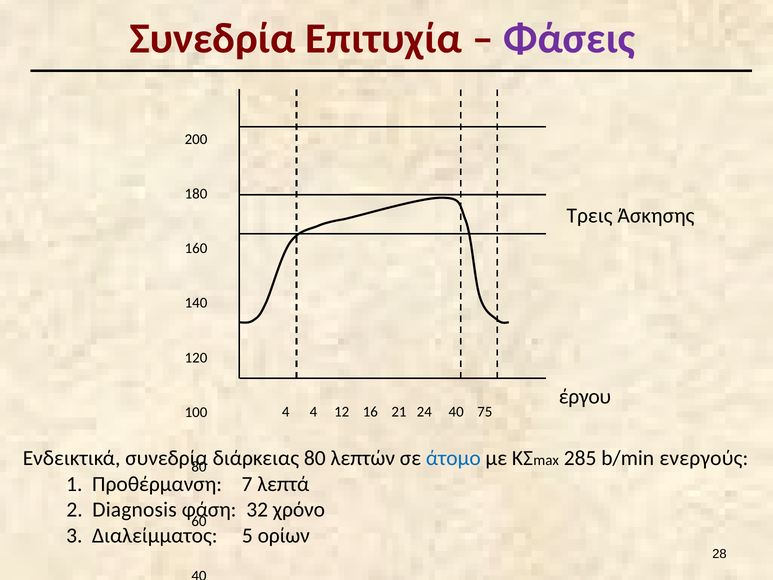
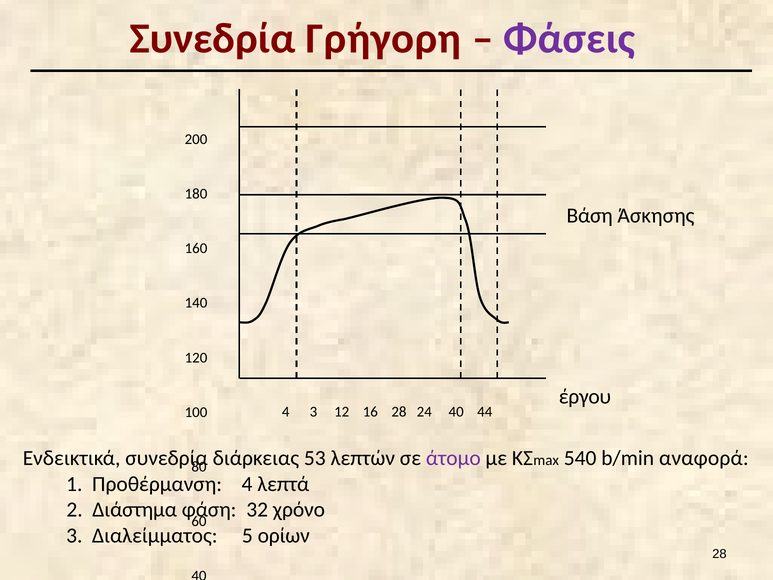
Επιτυχία: Επιτυχία -> Γρήγορη
Τρεις: Τρεις -> Βάση
4 4: 4 -> 3
16 21: 21 -> 28
75: 75 -> 44
διάρκειας 80: 80 -> 53
άτομο colour: blue -> purple
285: 285 -> 540
ενεργούς: ενεργούς -> αναφορά
Προθέρμανση 7: 7 -> 4
Diagnosis: Diagnosis -> Διάστημα
